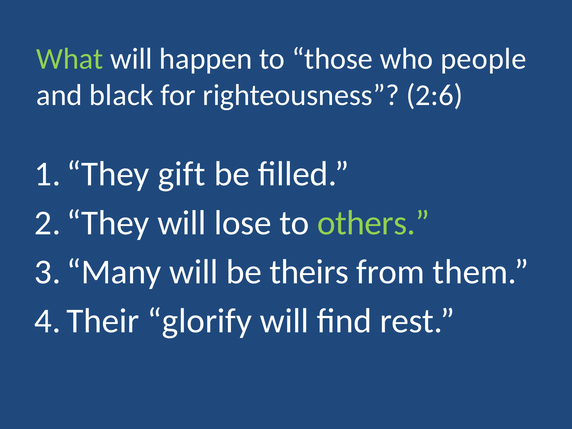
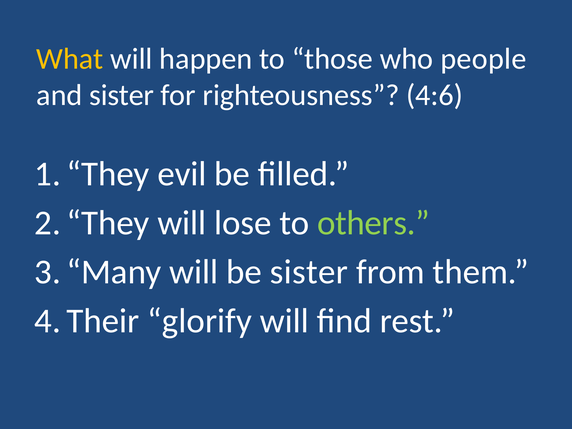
What colour: light green -> yellow
and black: black -> sister
2:6: 2:6 -> 4:6
gift: gift -> evil
be theirs: theirs -> sister
